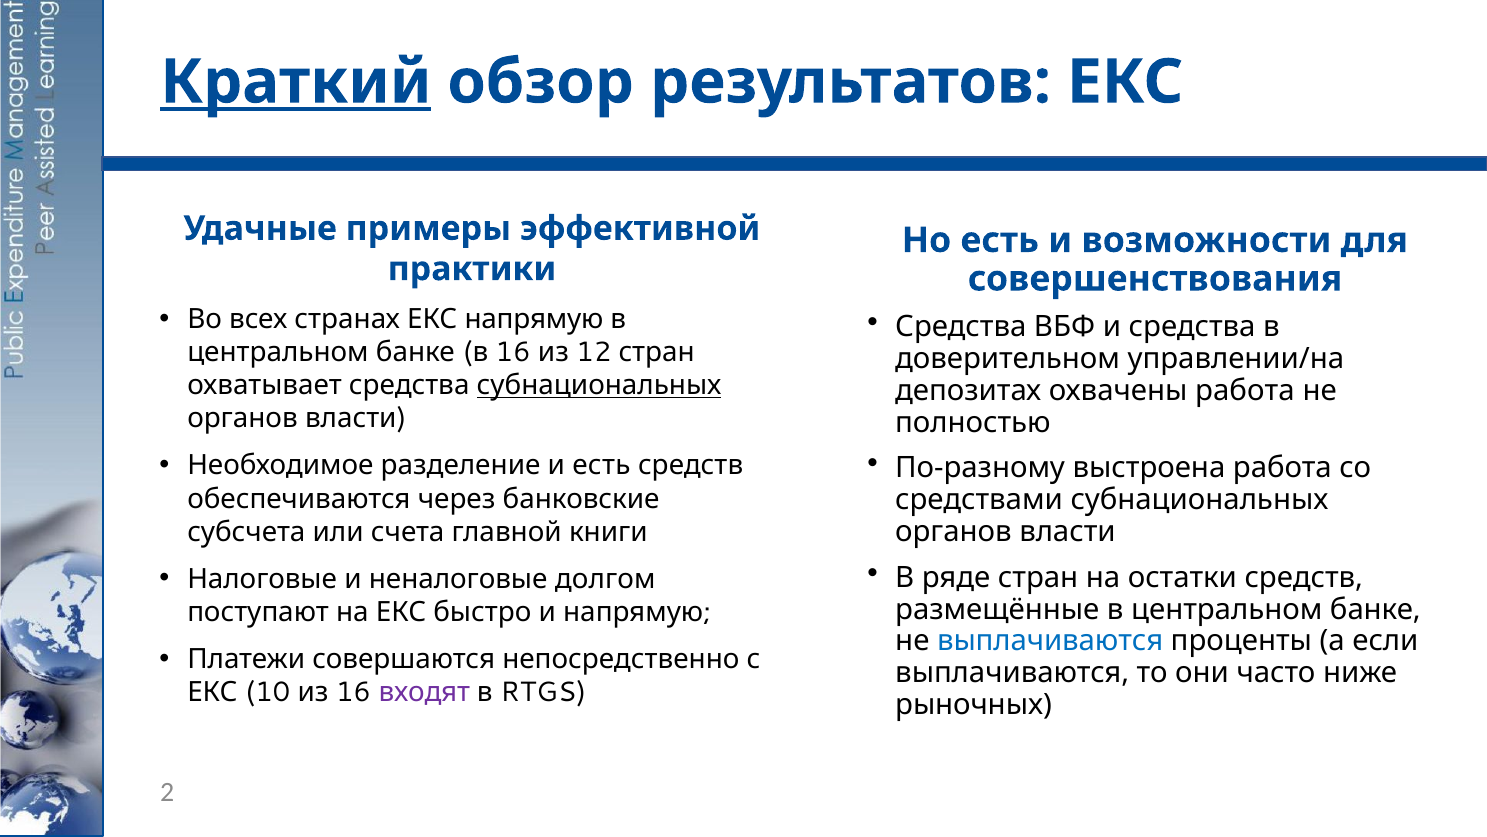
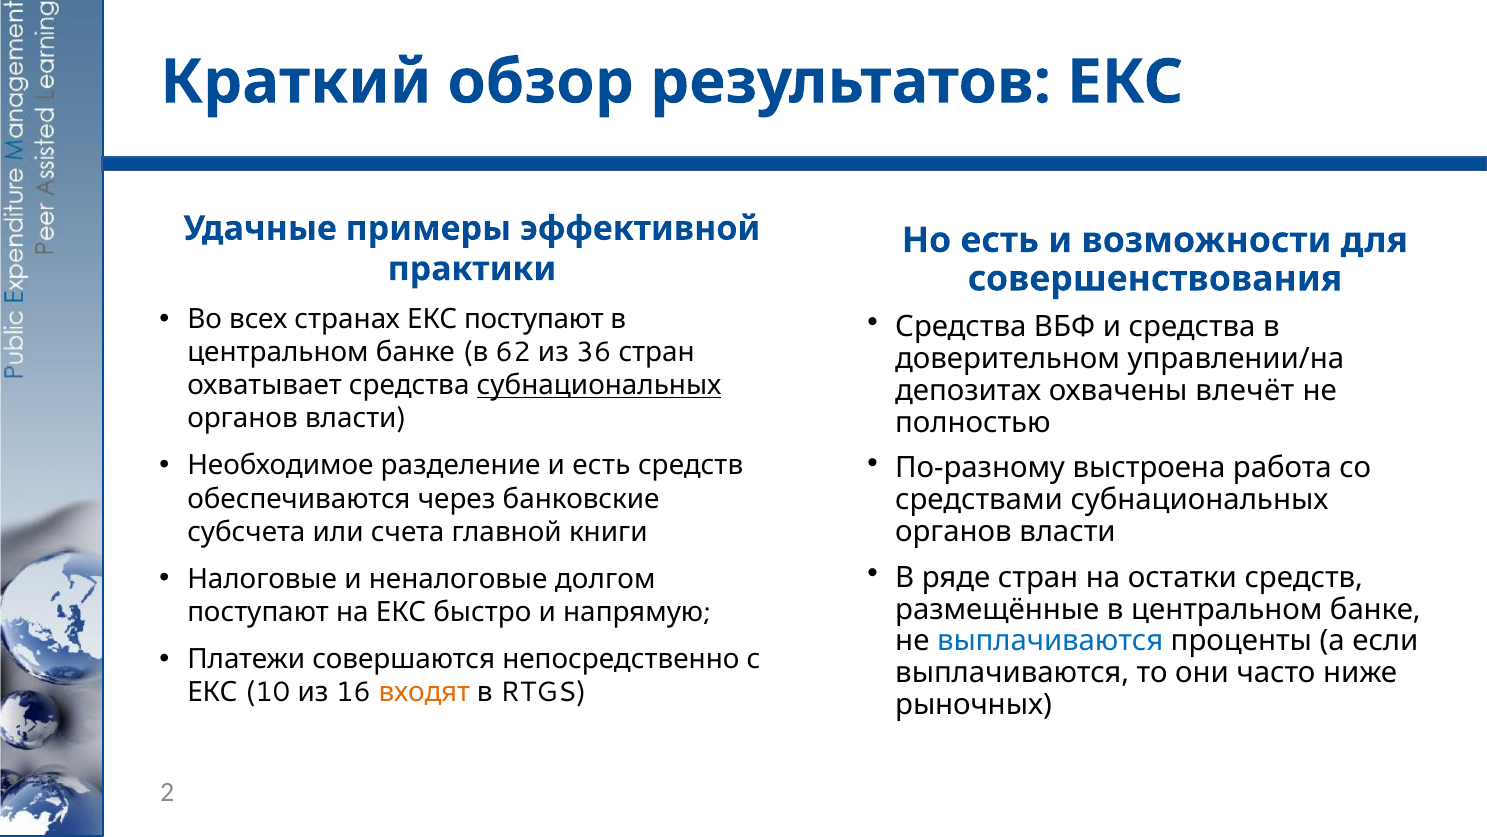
Краткий underline: present -> none
ЕКС напрямую: напрямую -> поступают
в 16: 16 -> 62
12: 12 -> 36
охвачены работа: работа -> влечёт
входят colour: purple -> orange
